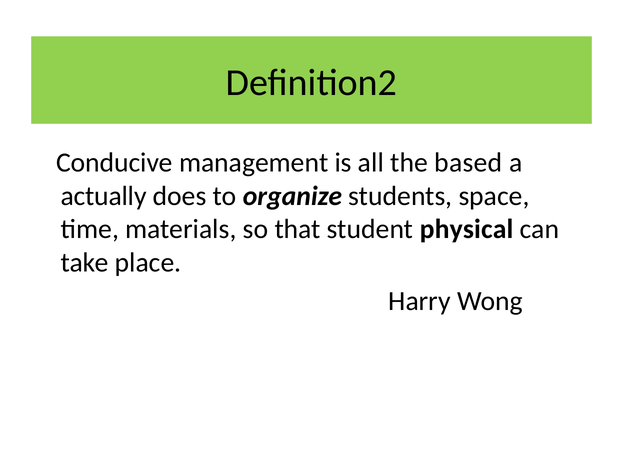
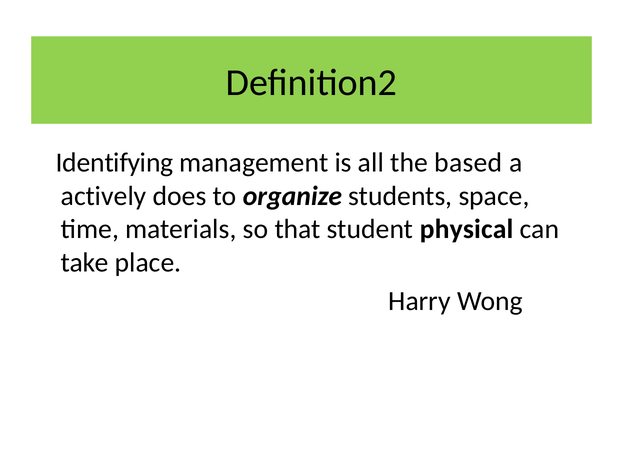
Conducive: Conducive -> Identifying
actually: actually -> actively
